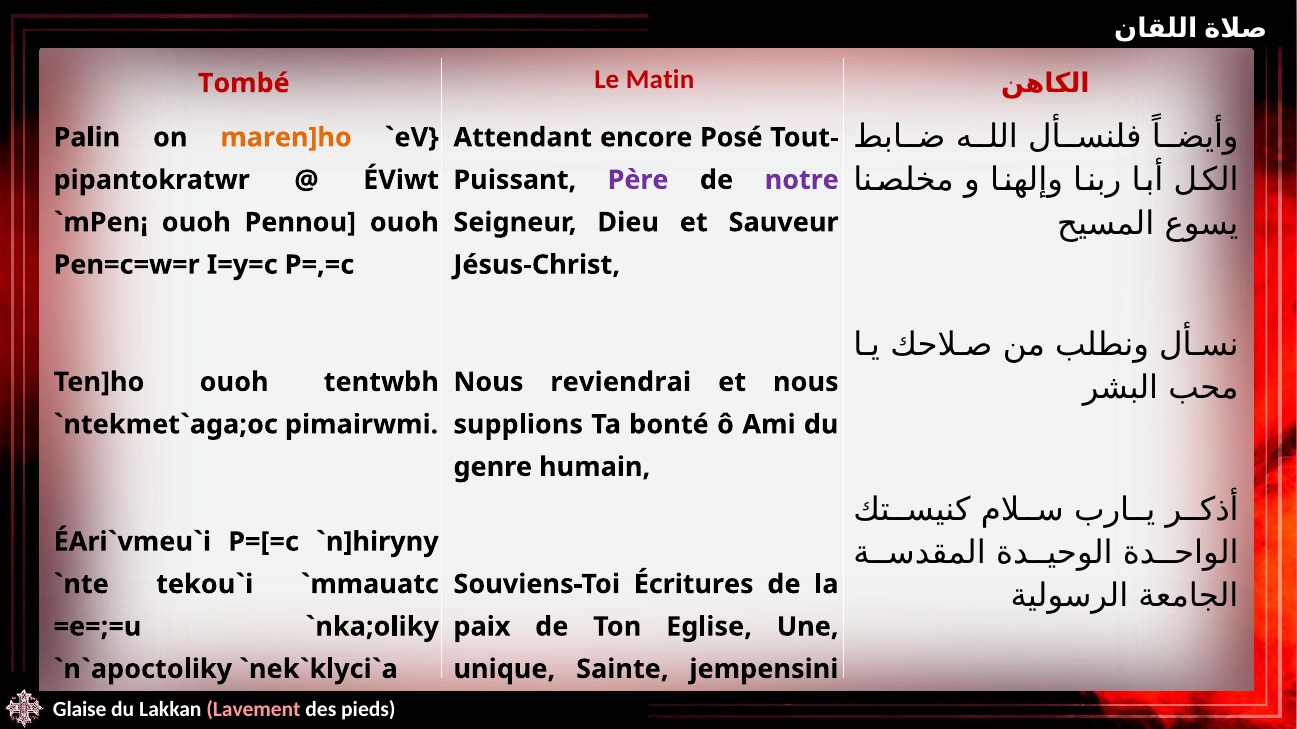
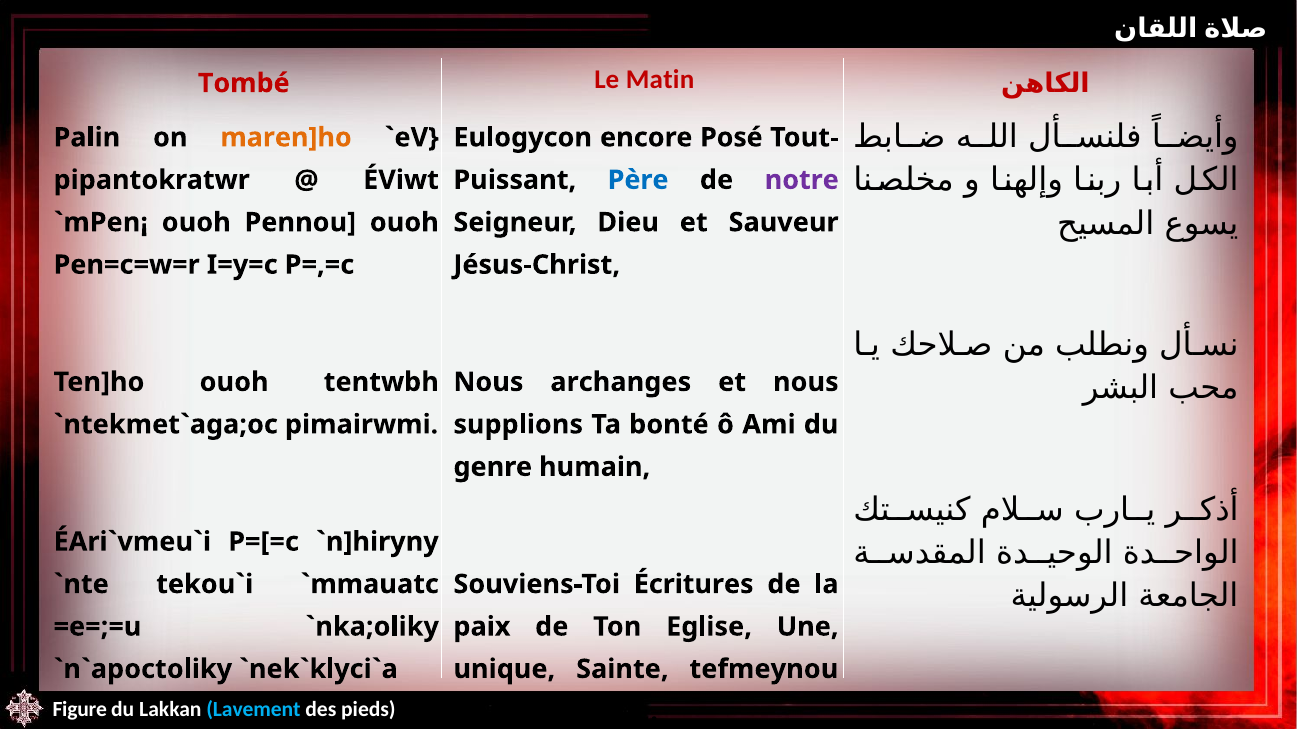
Attendant: Attendant -> Eulogycon
Père colour: purple -> blue
reviendrai: reviendrai -> archanges
jempensini: jempensini -> tefmeynou
Glaise: Glaise -> Figure
Lavement colour: pink -> light blue
